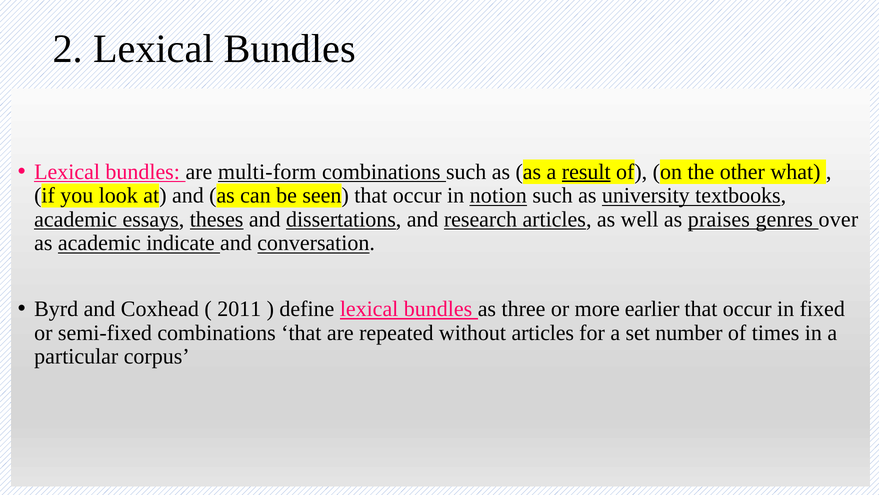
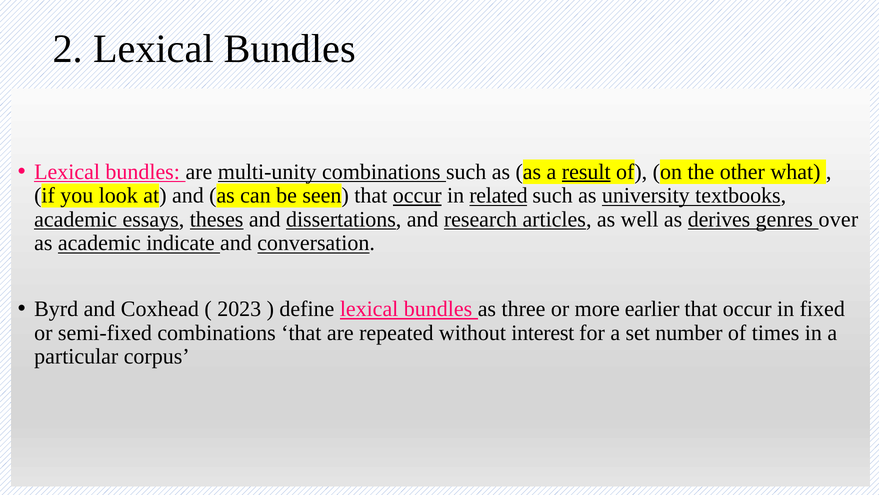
multi-form: multi-form -> multi-unity
occur at (417, 195) underline: none -> present
notion: notion -> related
praises: praises -> derives
2011: 2011 -> 2023
without articles: articles -> interest
